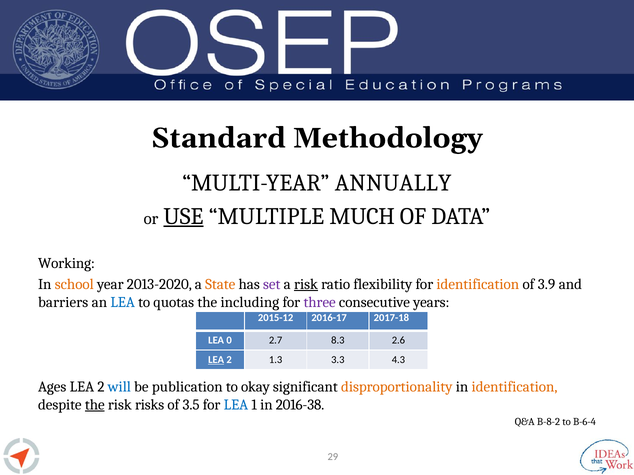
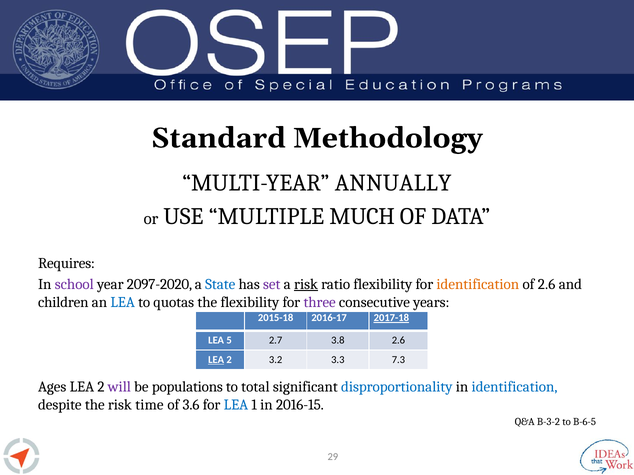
USE underline: present -> none
Working: Working -> Requires
school colour: orange -> purple
2013-2020: 2013-2020 -> 2097-2020
State colour: orange -> blue
of 3.9: 3.9 -> 2.6
barriers: barriers -> children
the including: including -> flexibility
2015-12: 2015-12 -> 2015-18
2017-18 underline: none -> present
0: 0 -> 5
8.3: 8.3 -> 3.8
1.3: 1.3 -> 3.2
4.3: 4.3 -> 7.3
will colour: blue -> purple
publication: publication -> populations
okay: okay -> total
disproportionality colour: orange -> blue
identification at (515, 387) colour: orange -> blue
the at (95, 405) underline: present -> none
risks: risks -> time
3.5: 3.5 -> 3.6
2016-38: 2016-38 -> 2016-15
B-8-2: B-8-2 -> B-3-2
B-6-4: B-6-4 -> B-6-5
